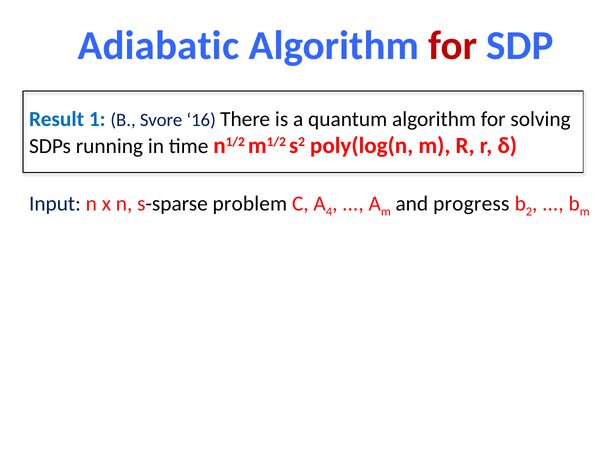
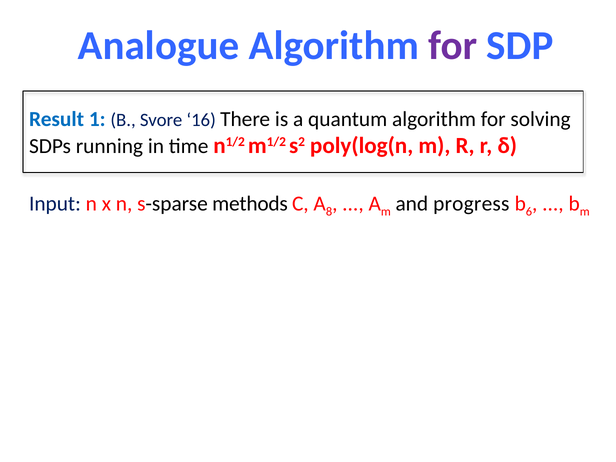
Adiabatic: Adiabatic -> Analogue
for at (453, 46) colour: red -> purple
problem: problem -> methods
4: 4 -> 8
2: 2 -> 6
